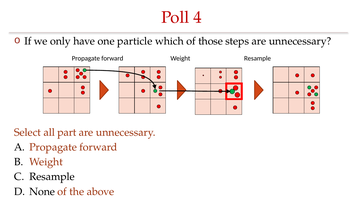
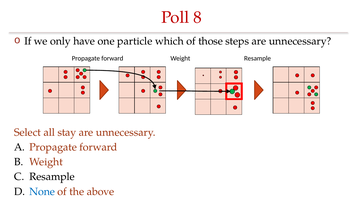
4: 4 -> 8
part: part -> stay
None colour: black -> blue
